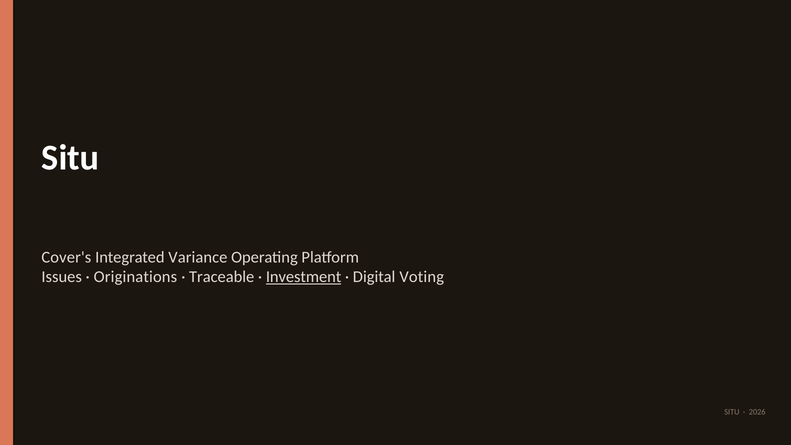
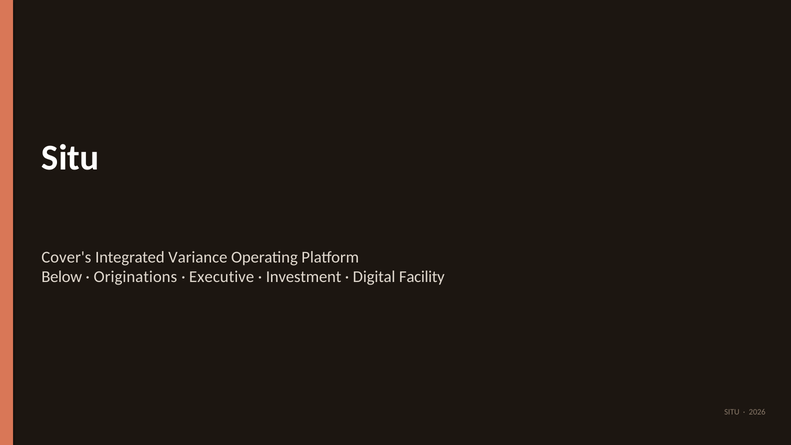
Issues: Issues -> Below
Traceable: Traceable -> Executive
Investment underline: present -> none
Voting: Voting -> Facility
